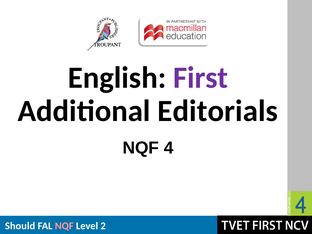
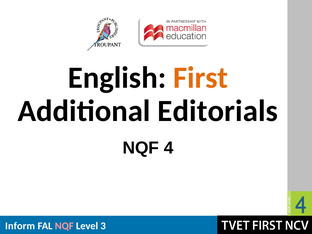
First colour: purple -> orange
Should: Should -> Inform
2: 2 -> 3
